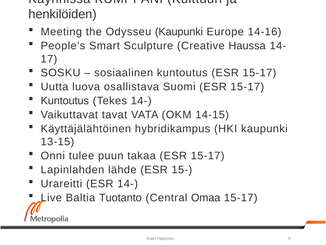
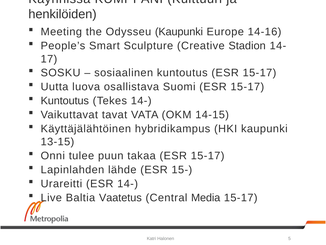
Haussa: Haussa -> Stadion
Tuotanto: Tuotanto -> Vaatetus
Omaa: Omaa -> Media
